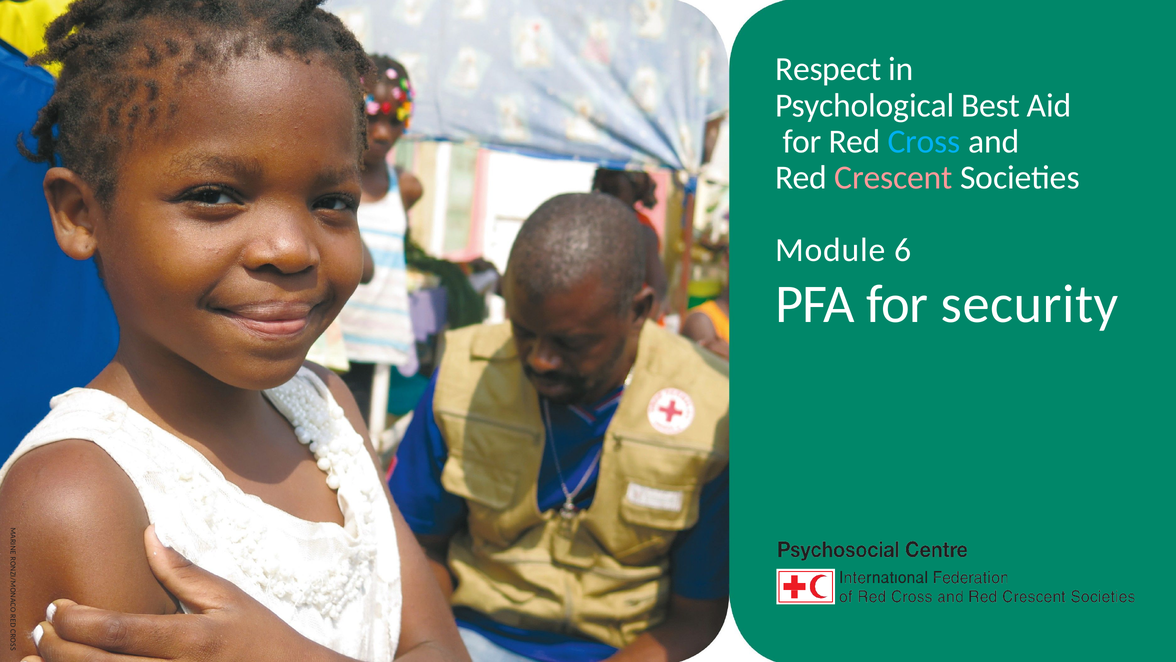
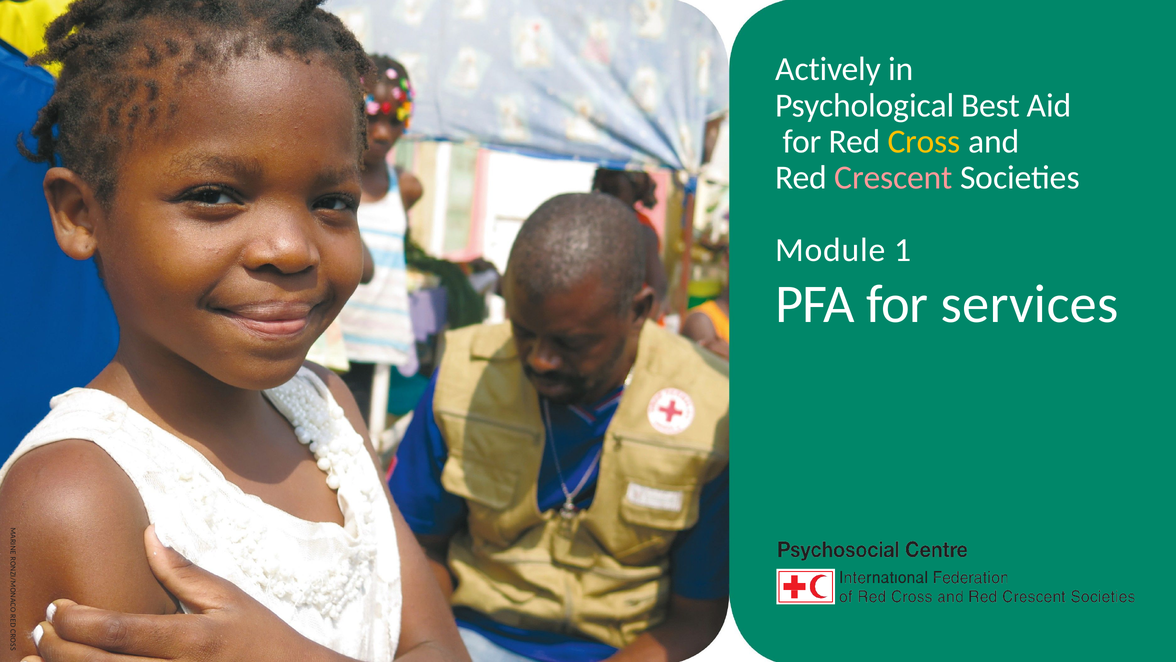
Respect: Respect -> Actively
Cross colour: light blue -> yellow
6: 6 -> 1
security: security -> services
